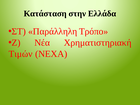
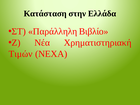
Τρόπο: Τρόπο -> Βιβλίο
